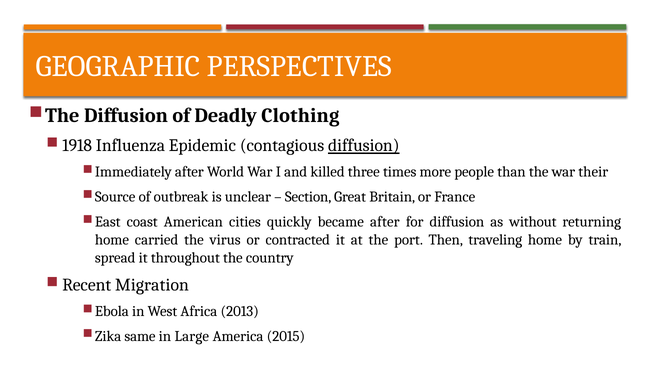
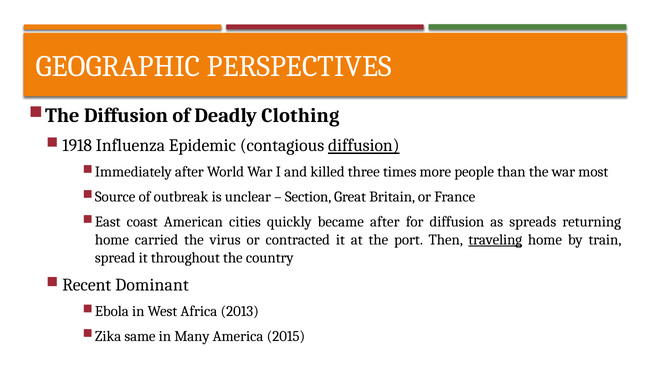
their: their -> most
without: without -> spreads
traveling underline: none -> present
Migration: Migration -> Dominant
Large: Large -> Many
